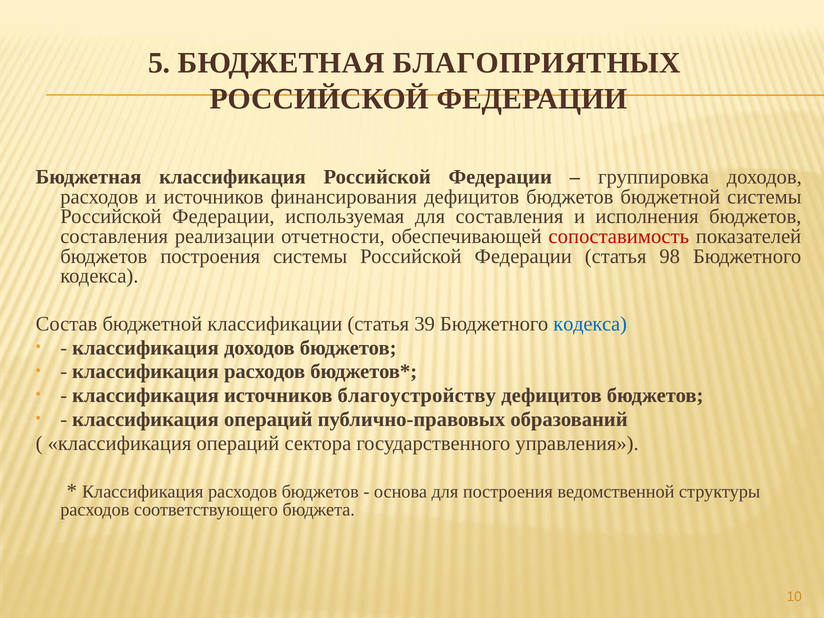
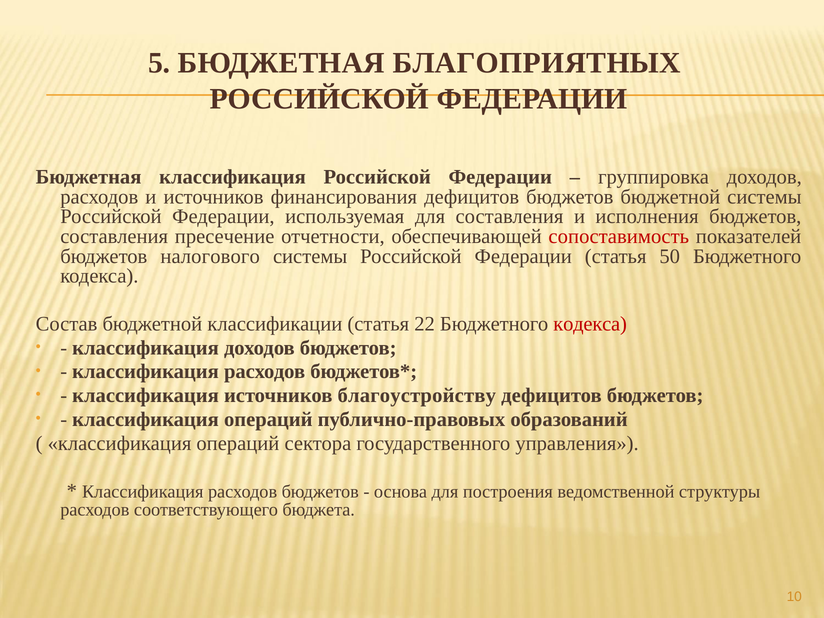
реализации: реализации -> пресечение
бюджетов построения: построения -> налогового
98: 98 -> 50
39: 39 -> 22
кодекса at (590, 324) colour: blue -> red
